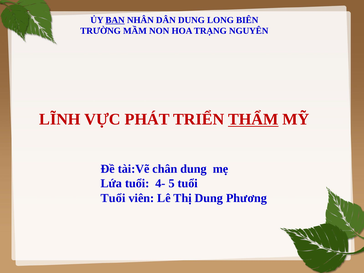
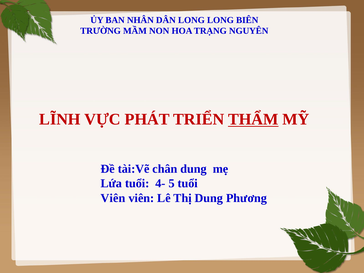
BAN underline: present -> none
DÂN DUNG: DUNG -> LONG
Tuổi at (113, 198): Tuổi -> Viên
